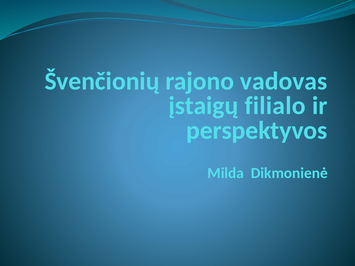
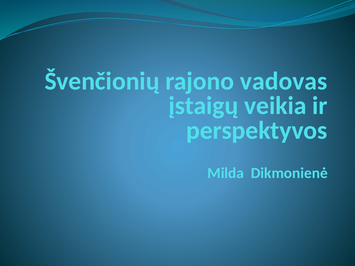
filialo: filialo -> veikia
